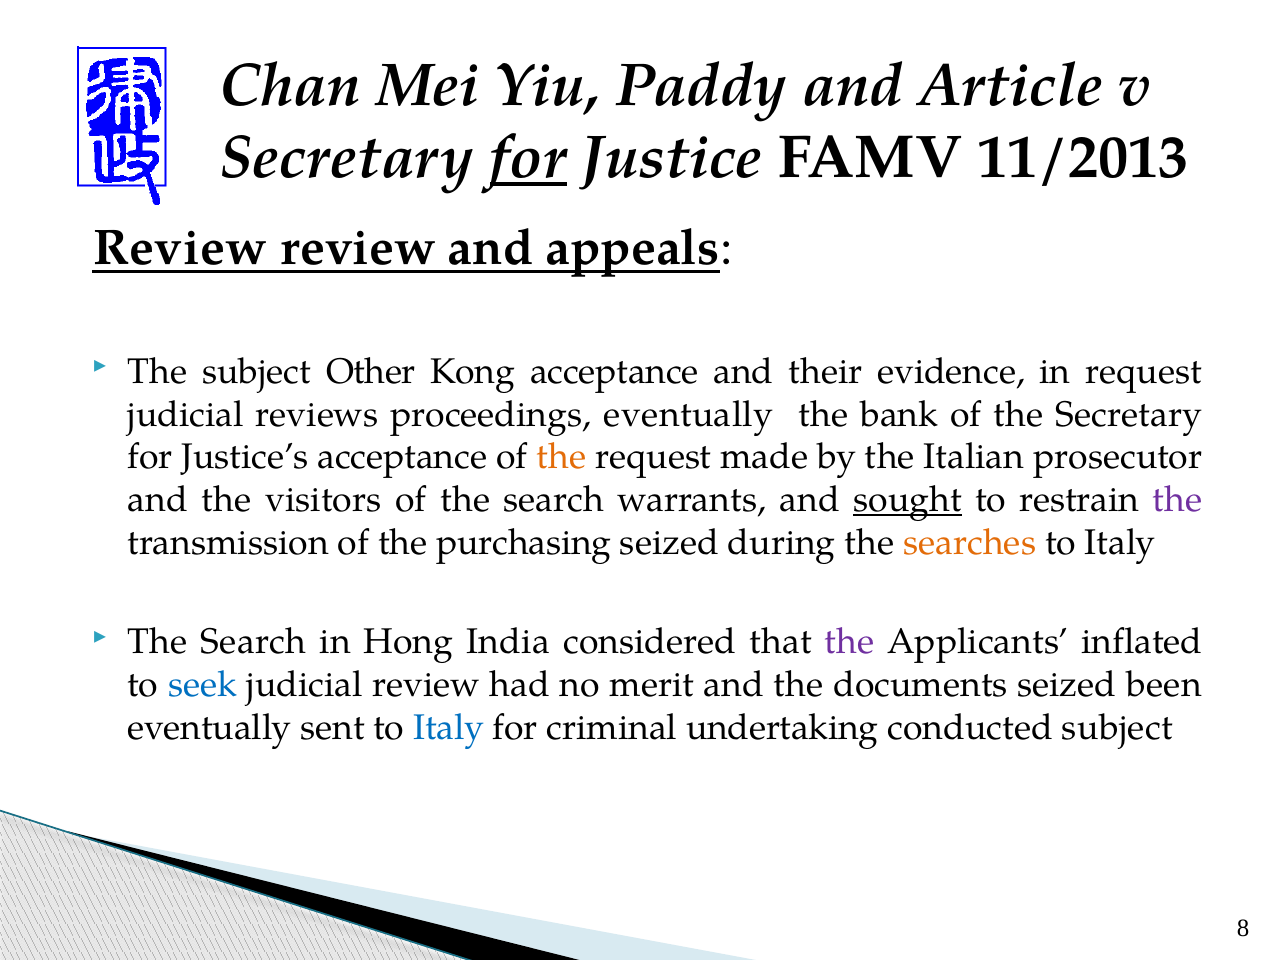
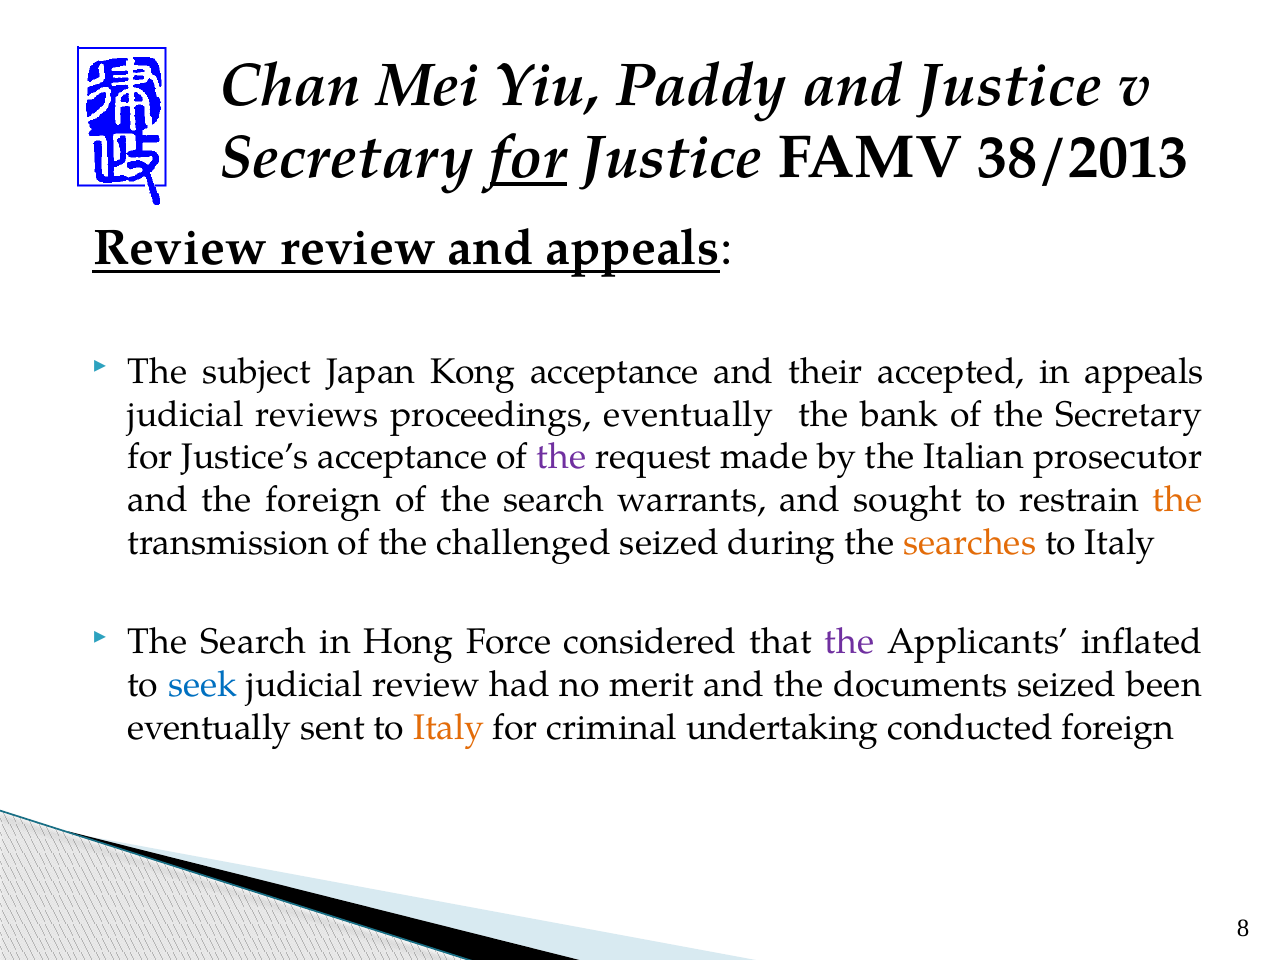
and Article: Article -> Justice
11/2013: 11/2013 -> 38/2013
Other: Other -> Japan
evidence: evidence -> accepted
in request: request -> appeals
the at (562, 457) colour: orange -> purple
the visitors: visitors -> foreign
sought underline: present -> none
the at (1177, 500) colour: purple -> orange
purchasing: purchasing -> challenged
India: India -> Force
Italy at (449, 727) colour: blue -> orange
conducted subject: subject -> foreign
